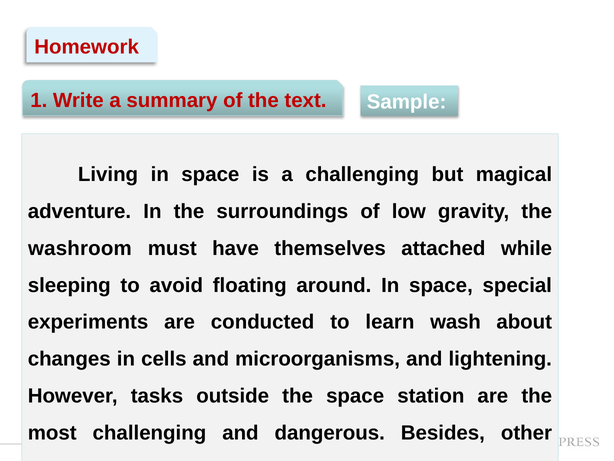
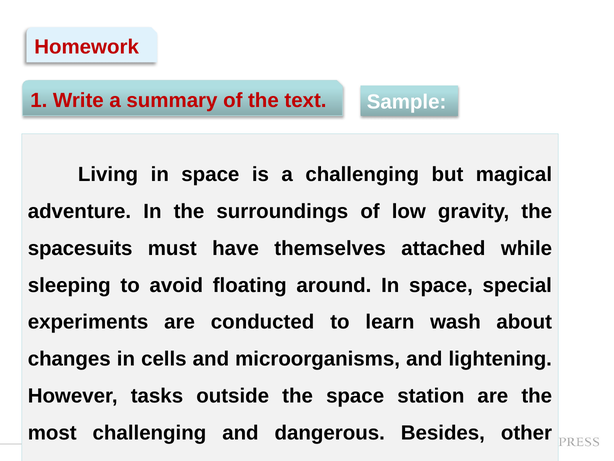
washroom: washroom -> spacesuits
